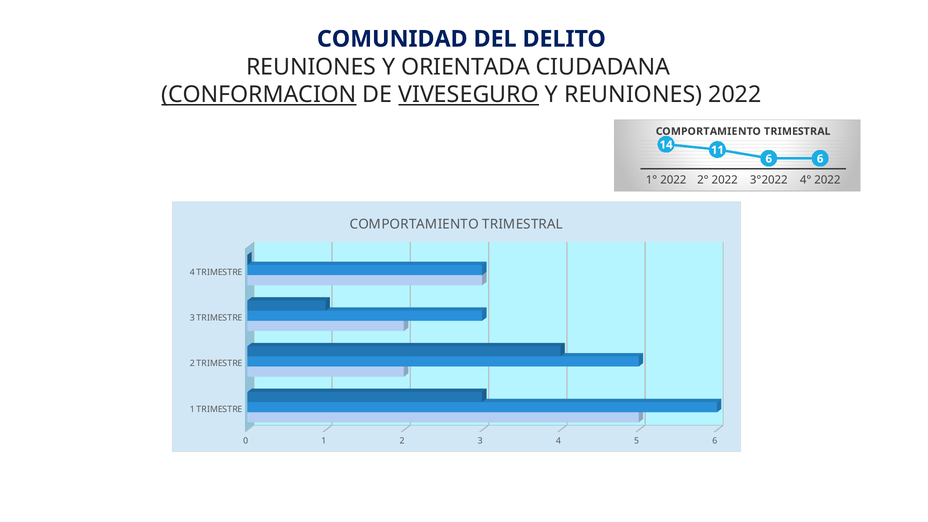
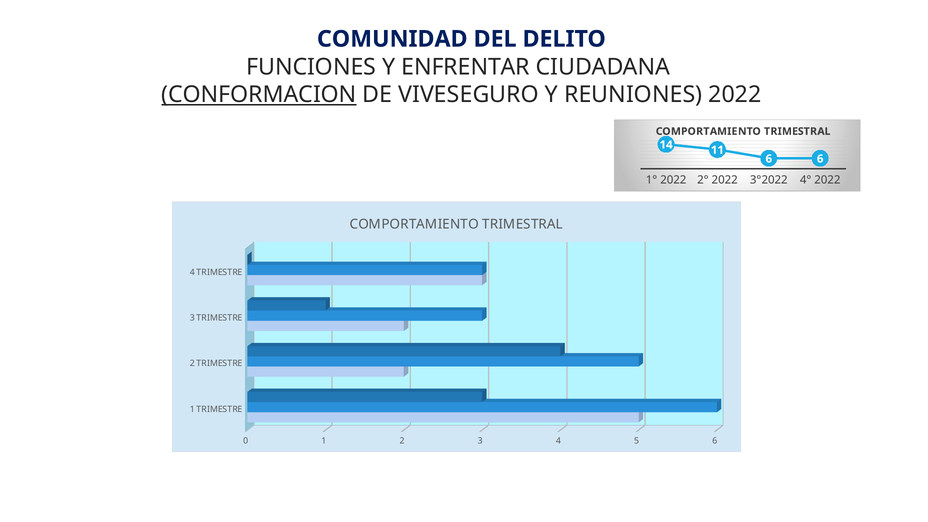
REUNIONES at (311, 67): REUNIONES -> FUNCIONES
ORIENTADA: ORIENTADA -> ENFRENTAR
VIVESEGURO underline: present -> none
